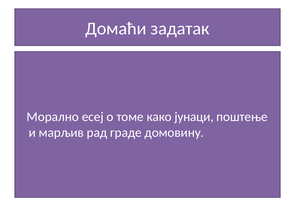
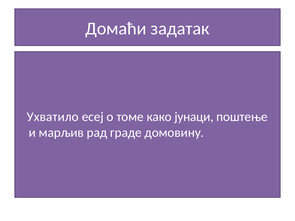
Морално: Морално -> Ухватило
